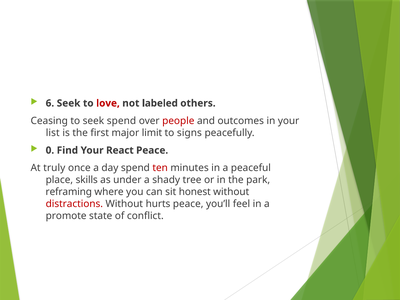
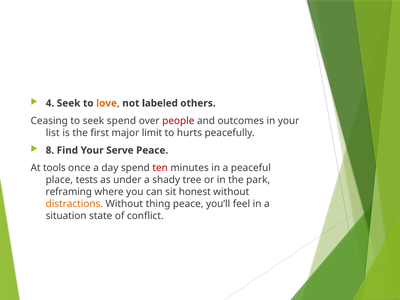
6: 6 -> 4
love colour: red -> orange
signs: signs -> hurts
0: 0 -> 8
React: React -> Serve
truly: truly -> tools
skills: skills -> tests
distractions colour: red -> orange
hurts: hurts -> thing
promote: promote -> situation
